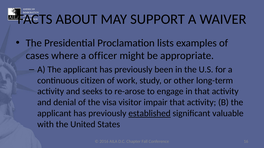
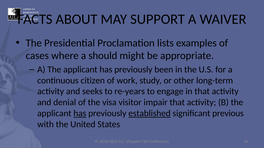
officer: officer -> should
re-arose: re-arose -> re-years
has at (80, 114) underline: none -> present
valuable: valuable -> previous
